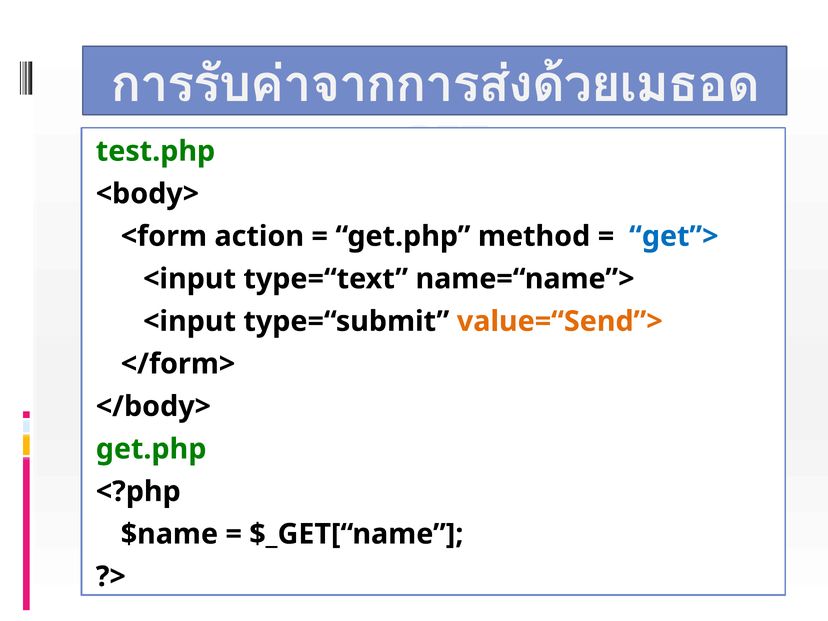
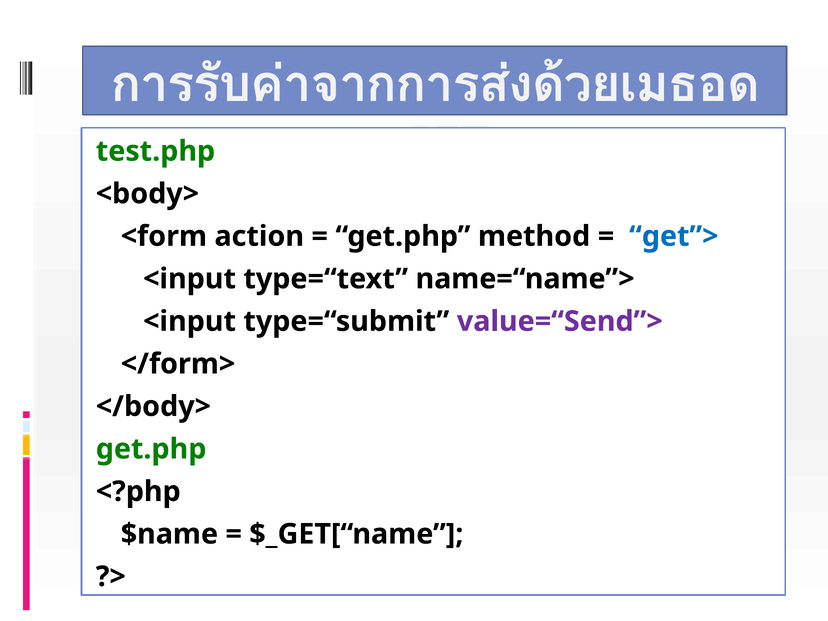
value=“Send”> colour: orange -> purple
